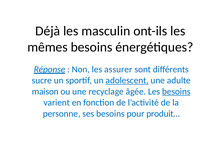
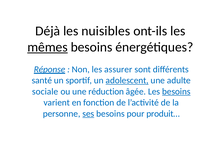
masculin: masculin -> nuisibles
mêmes underline: none -> present
sucre: sucre -> santé
maison: maison -> sociale
recyclage: recyclage -> réduction
ses underline: none -> present
